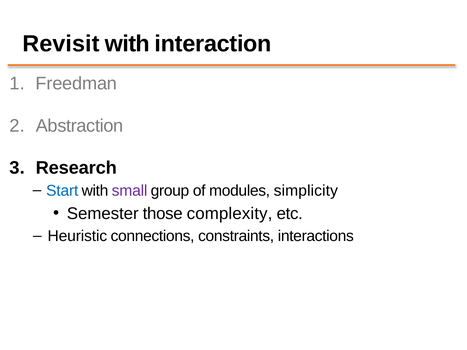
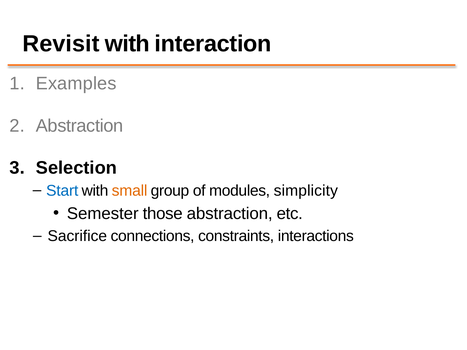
Freedman: Freedman -> Examples
Research: Research -> Selection
small colour: purple -> orange
those complexity: complexity -> abstraction
Heuristic: Heuristic -> Sacrifice
